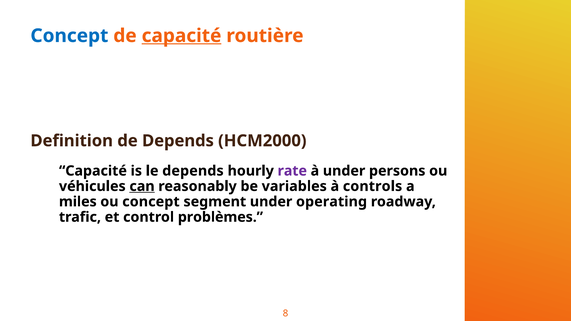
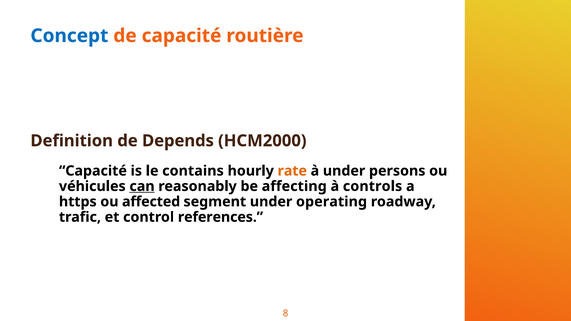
capacité at (182, 36) underline: present -> none
le depends: depends -> contains
rate colour: purple -> orange
variables: variables -> affecting
miles: miles -> https
ou concept: concept -> affected
problèmes: problèmes -> references
